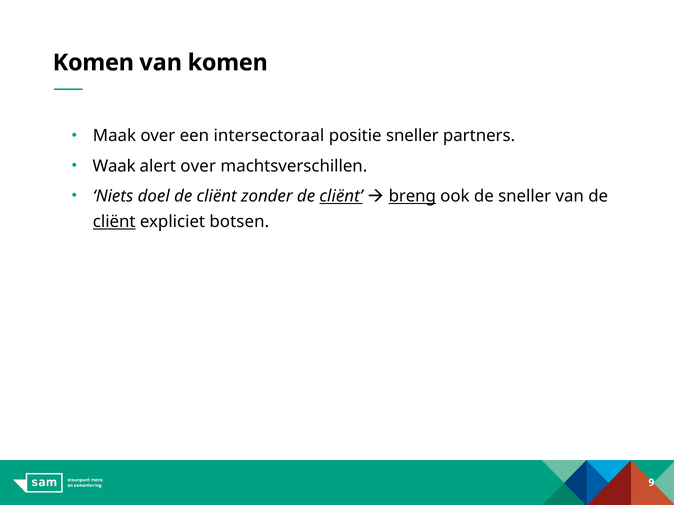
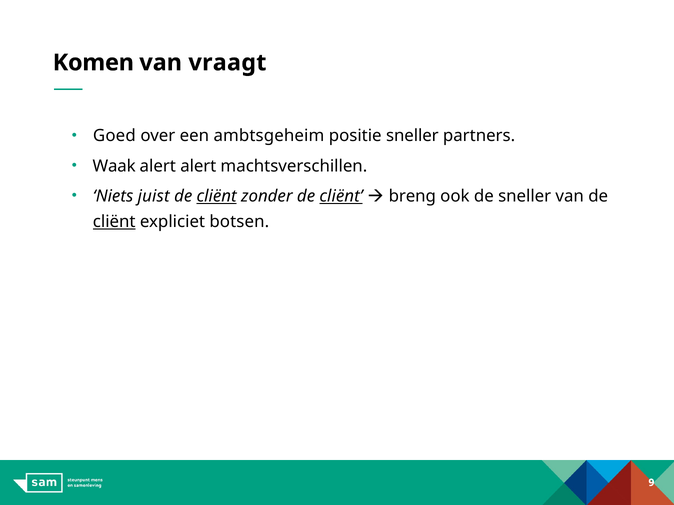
van komen: komen -> vraagt
Maak: Maak -> Goed
intersectoraal: intersectoraal -> ambtsgeheim
alert over: over -> alert
doel: doel -> juist
cliënt at (217, 196) underline: none -> present
breng underline: present -> none
